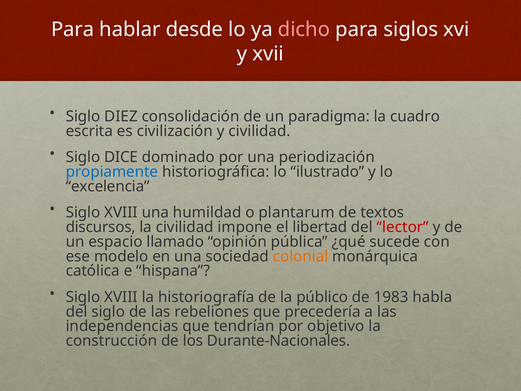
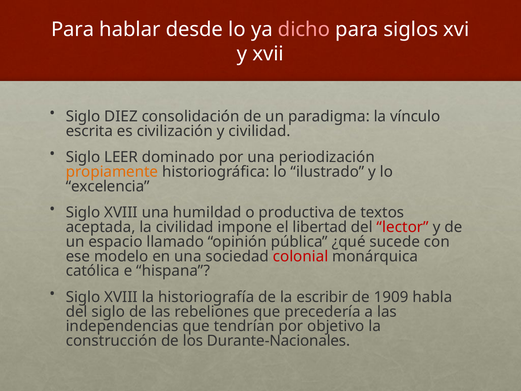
cuadro: cuadro -> vínculo
DICE: DICE -> LEER
propiamente colour: blue -> orange
plantarum: plantarum -> productiva
discursos: discursos -> aceptada
colonial colour: orange -> red
público: público -> escribir
1983: 1983 -> 1909
